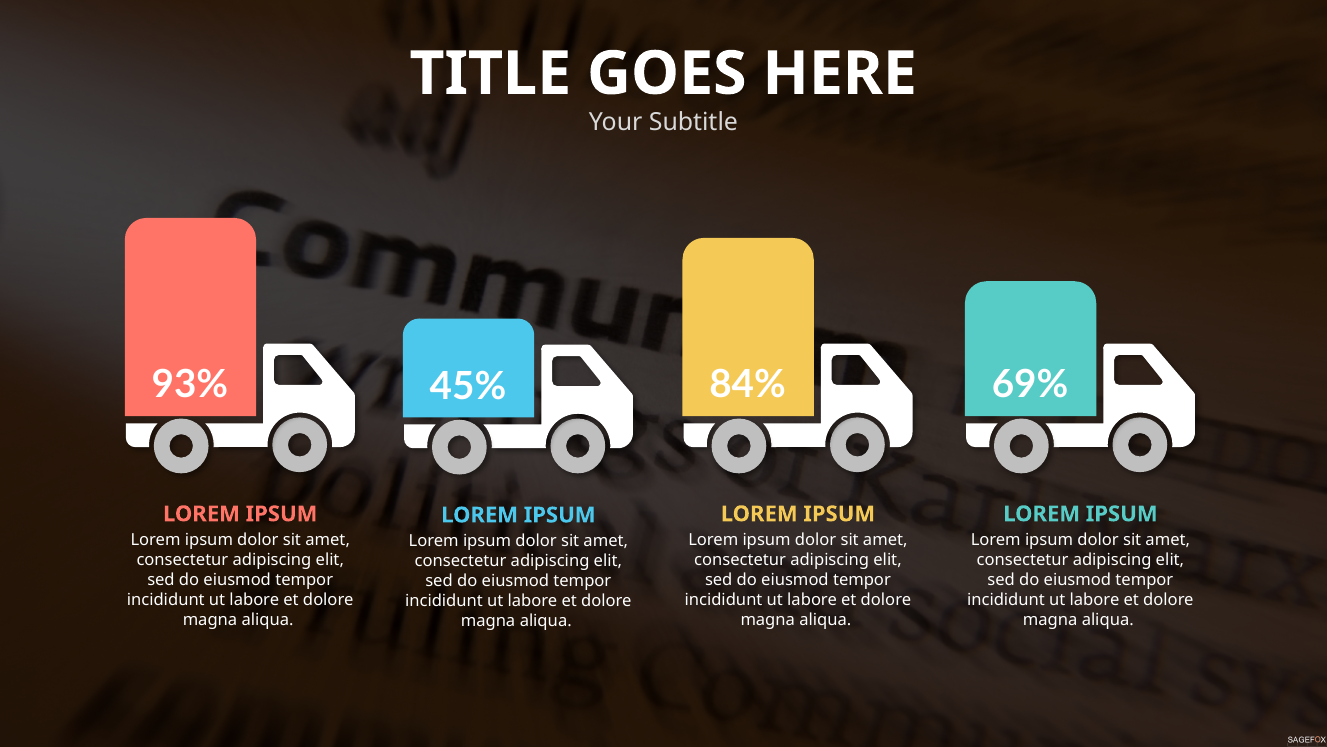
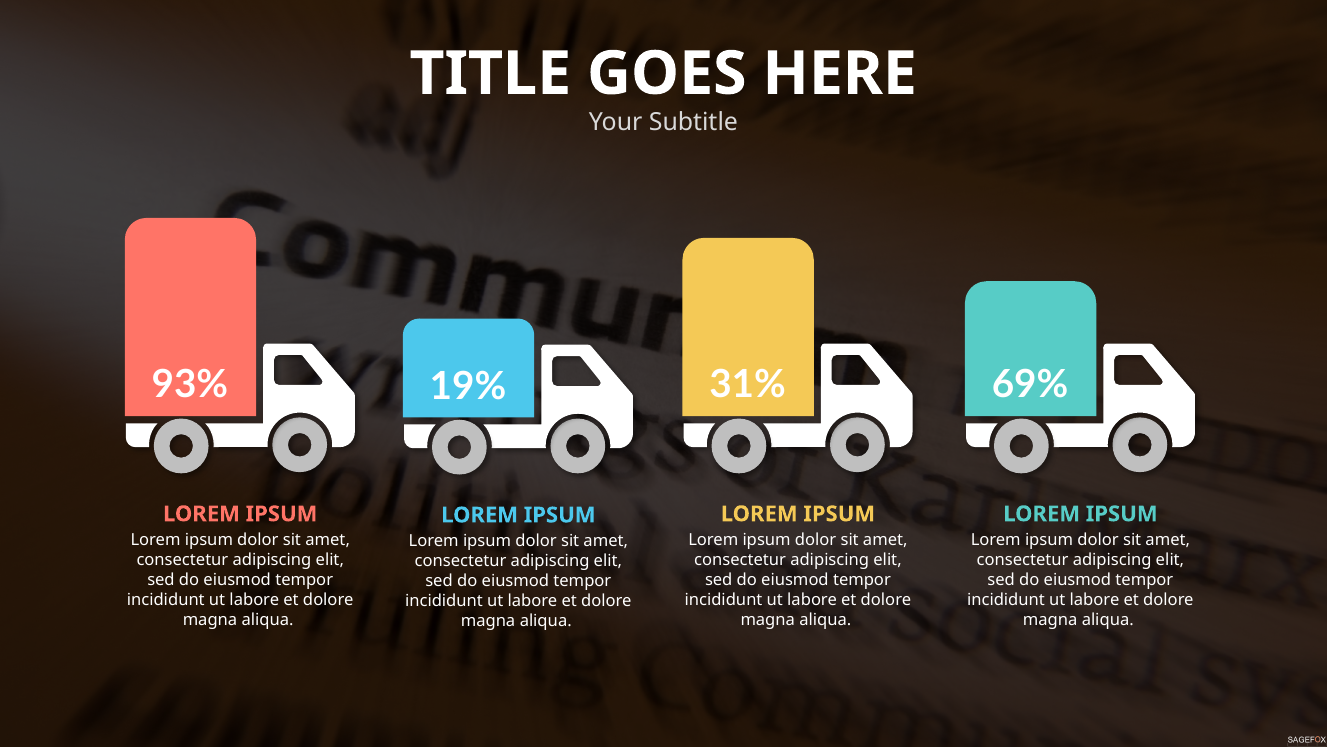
84%: 84% -> 31%
45%: 45% -> 19%
